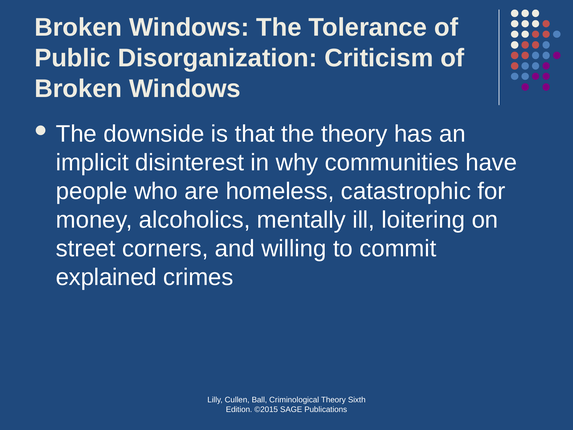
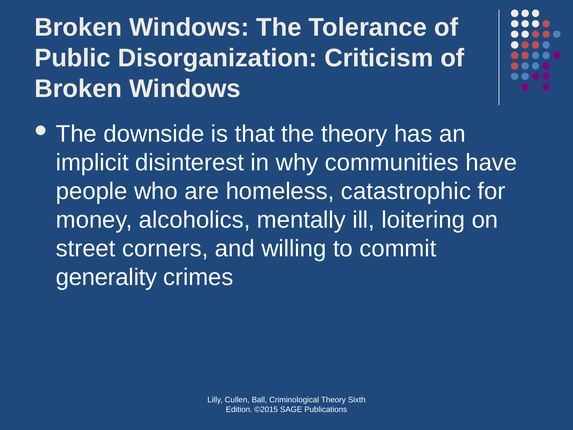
explained: explained -> generality
